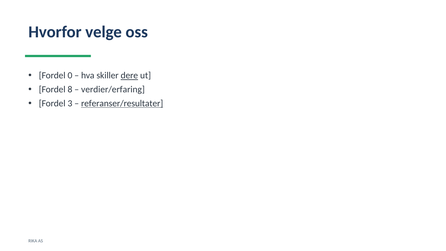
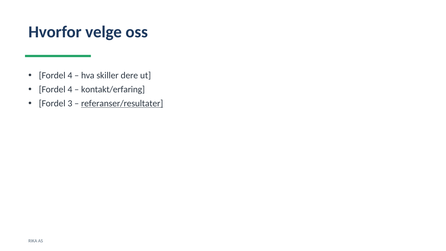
0 at (70, 76): 0 -> 4
dere underline: present -> none
8 at (70, 89): 8 -> 4
verdier/erfaring: verdier/erfaring -> kontakt/erfaring
